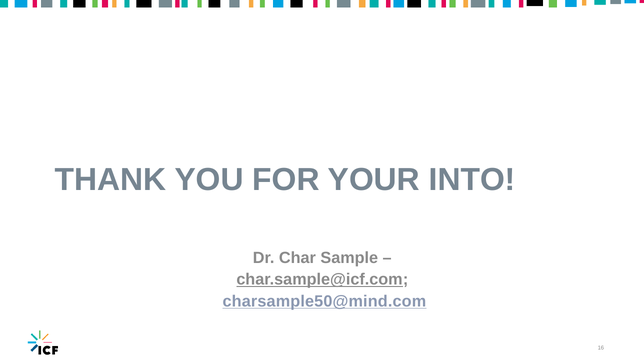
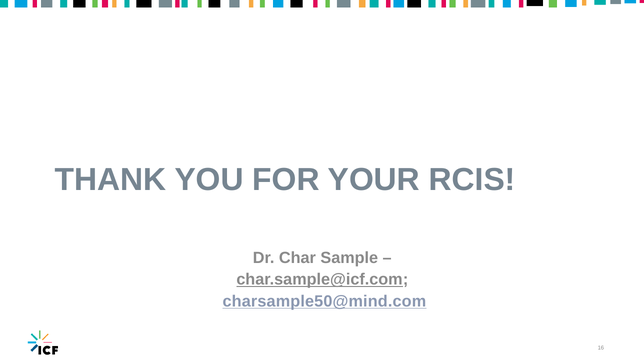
INTO: INTO -> RCIS
